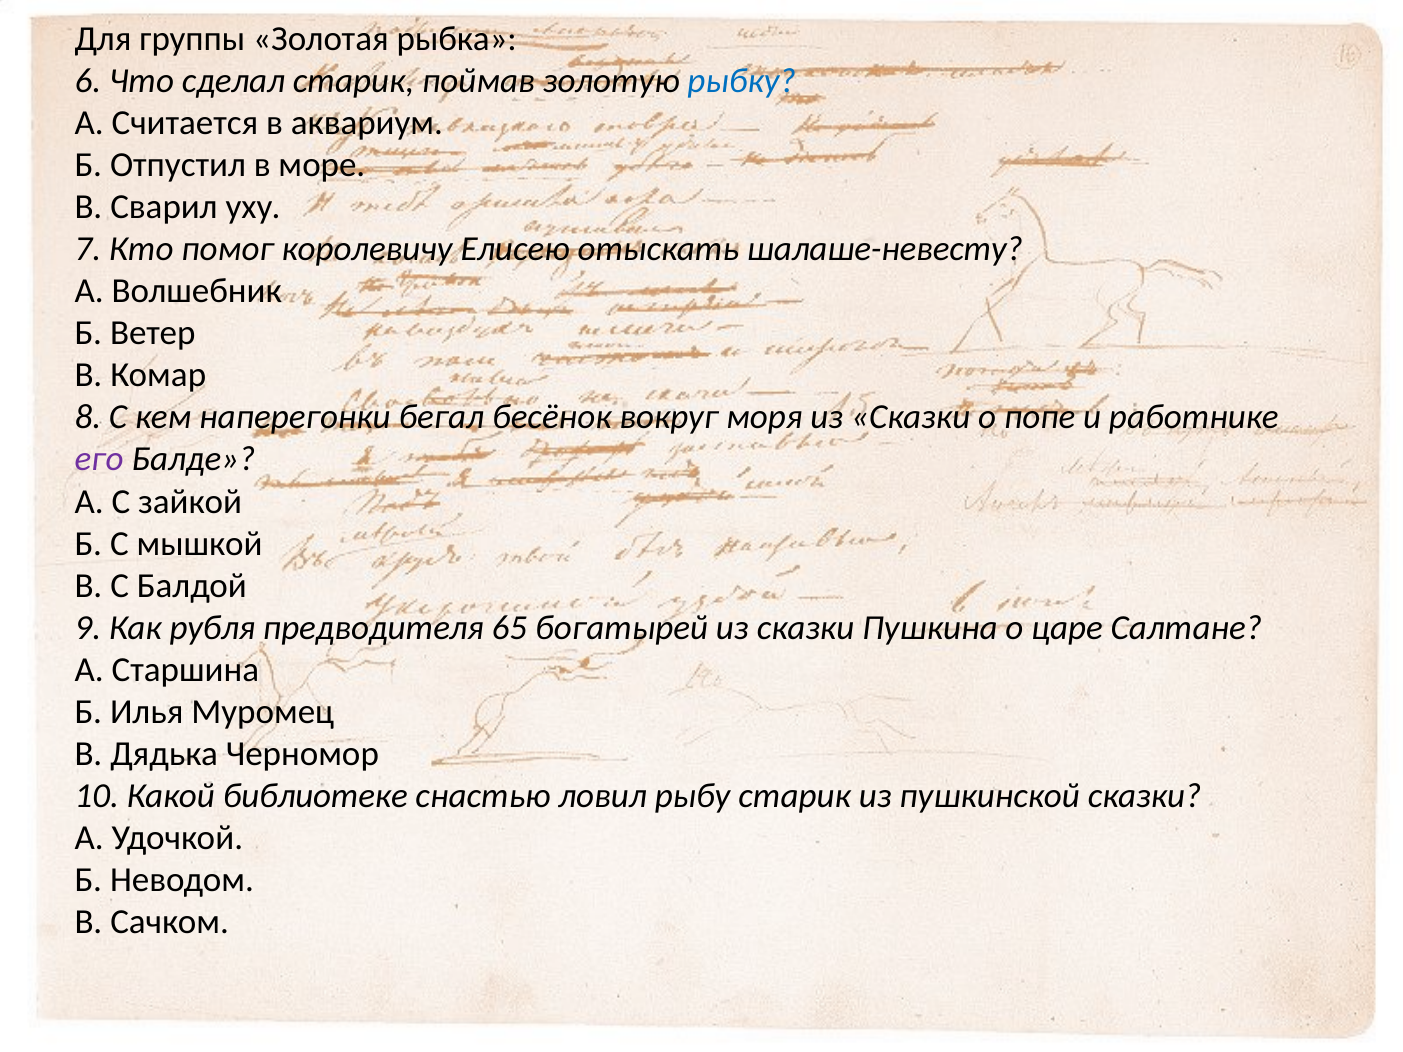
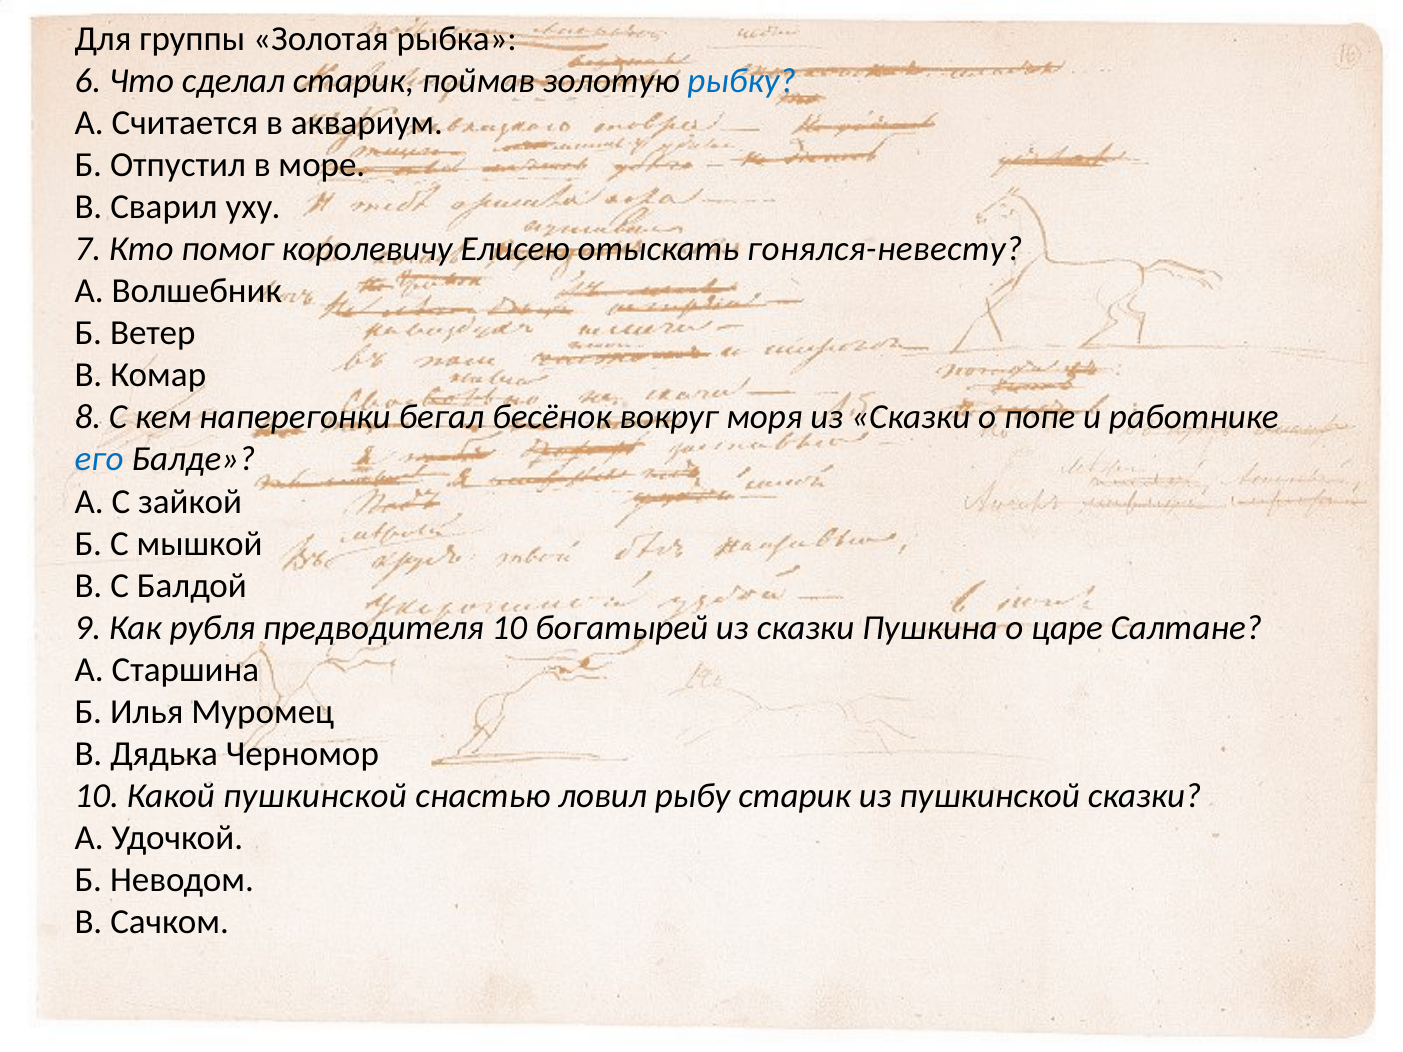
шалаше-невесту: шалаше-невесту -> гонялся-невесту
его colour: purple -> blue
предводителя 65: 65 -> 10
Какой библиотеке: библиотеке -> пушкинской
